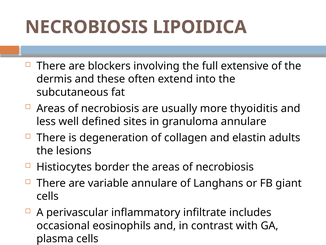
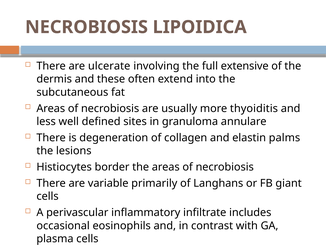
blockers: blockers -> ulcerate
adults: adults -> palms
variable annulare: annulare -> primarily
